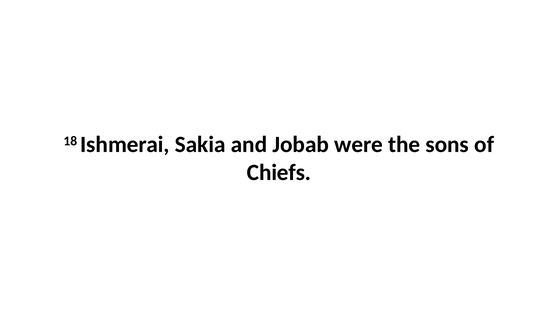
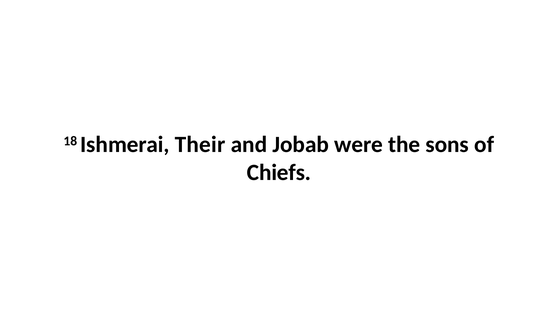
Sakia: Sakia -> Their
